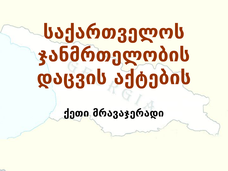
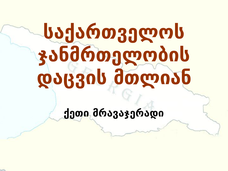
აქტების: აქტების -> მთლიან
